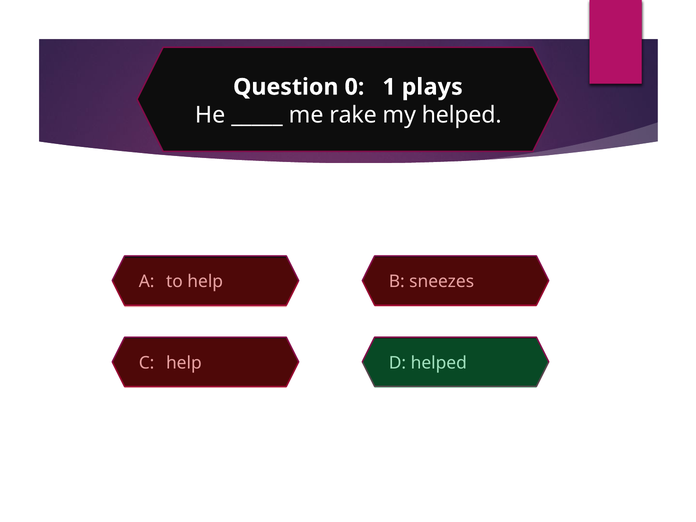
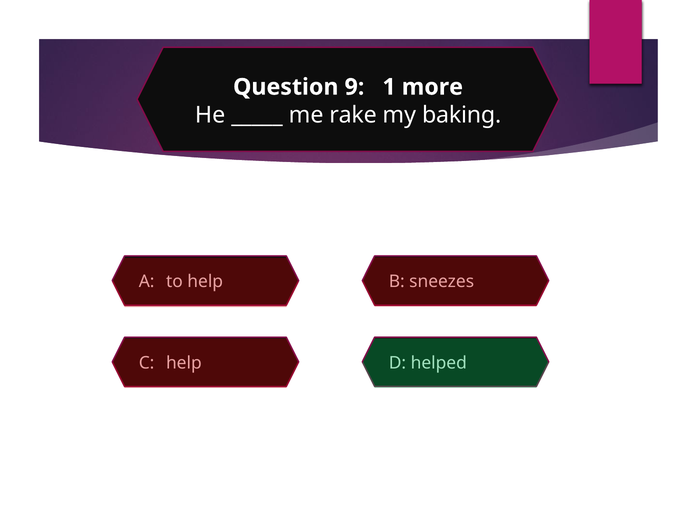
0: 0 -> 9
plays: plays -> more
my helped: helped -> baking
